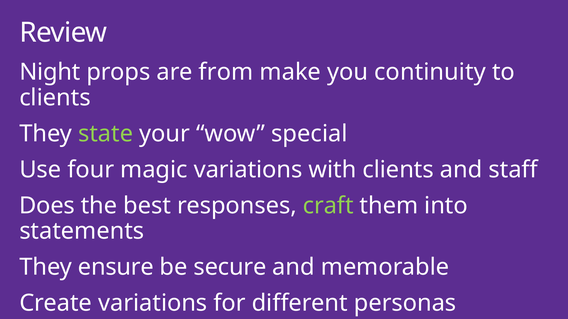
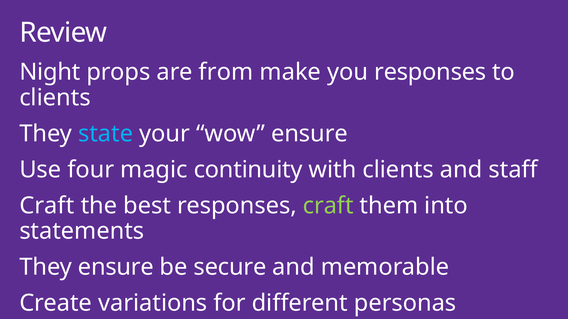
you continuity: continuity -> responses
state colour: light green -> light blue
wow special: special -> ensure
magic variations: variations -> continuity
Does at (47, 206): Does -> Craft
